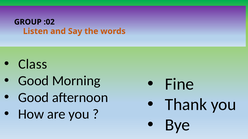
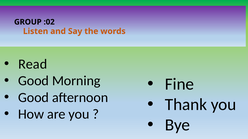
Class: Class -> Read
